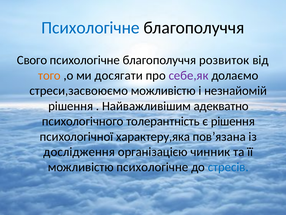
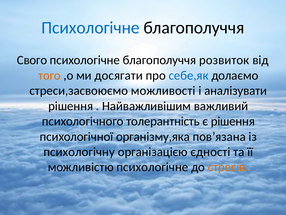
себе,як colour: purple -> blue
стреси,засвоюємо можливістю: можливістю -> можливості
незнайомій: незнайомій -> аналізувати
адекватно: адекватно -> важливий
характеру,яка: характеру,яка -> організму,яка
дослідження: дослідження -> психологічну
чинник: чинник -> єдності
стресів colour: blue -> orange
